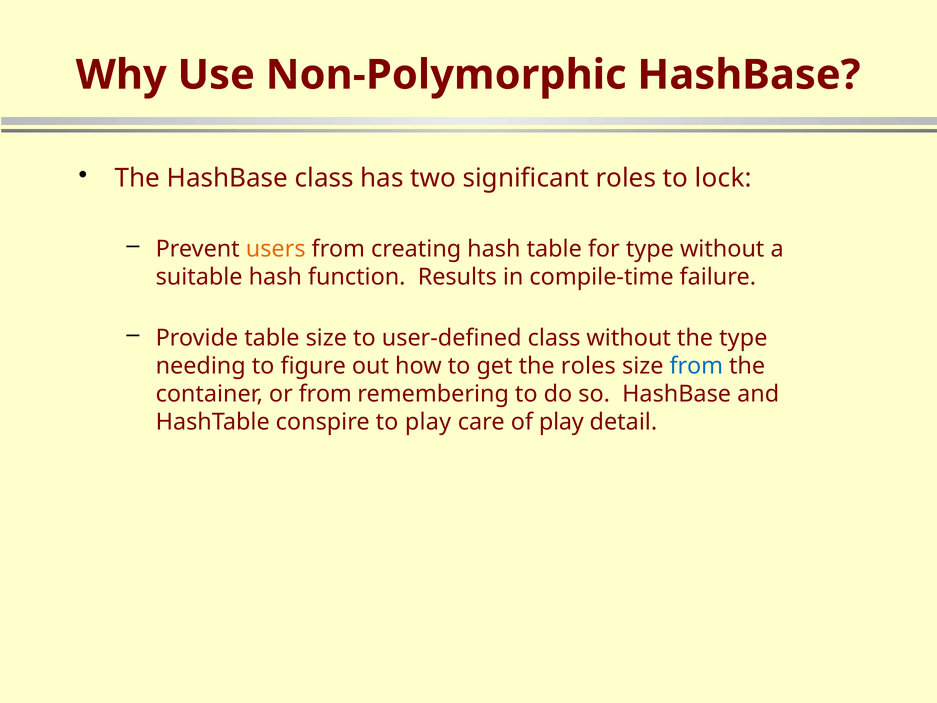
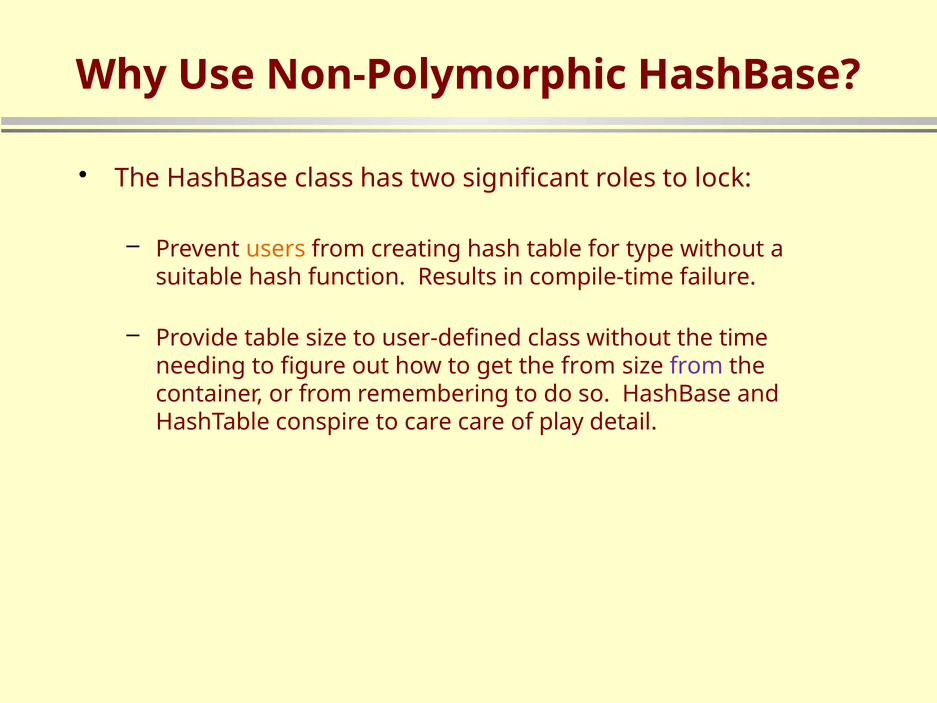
the type: type -> time
the roles: roles -> from
from at (696, 366) colour: blue -> purple
to play: play -> care
